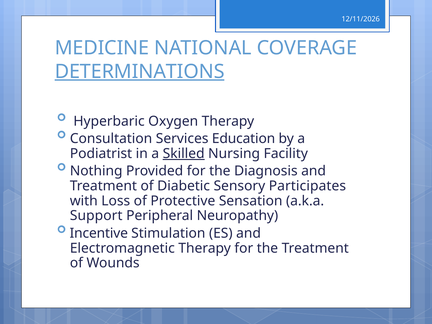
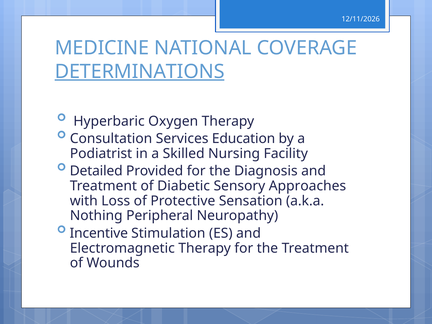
Skilled underline: present -> none
Nothing: Nothing -> Detailed
Participates: Participates -> Approaches
Support: Support -> Nothing
